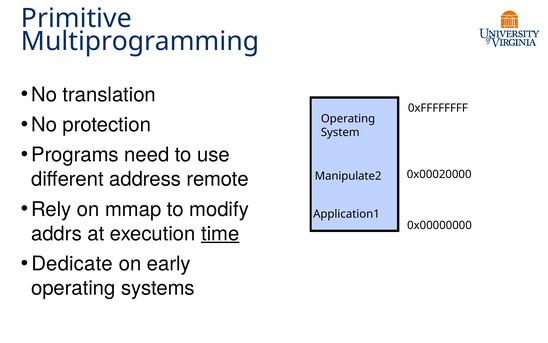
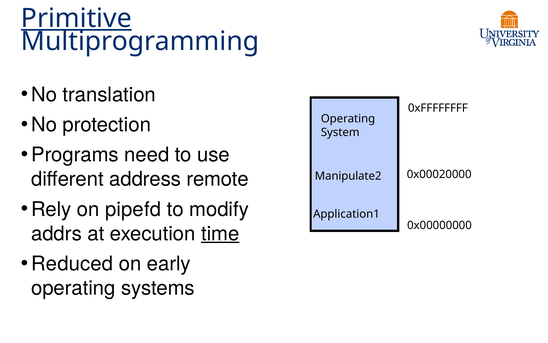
Primitive underline: none -> present
mmap: mmap -> pipefd
Dedicate: Dedicate -> Reduced
